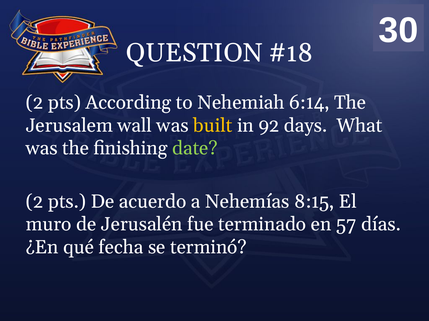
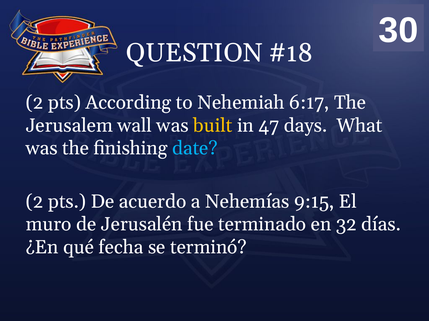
6:14: 6:14 -> 6:17
92: 92 -> 47
date colour: light green -> light blue
8:15: 8:15 -> 9:15
57: 57 -> 32
